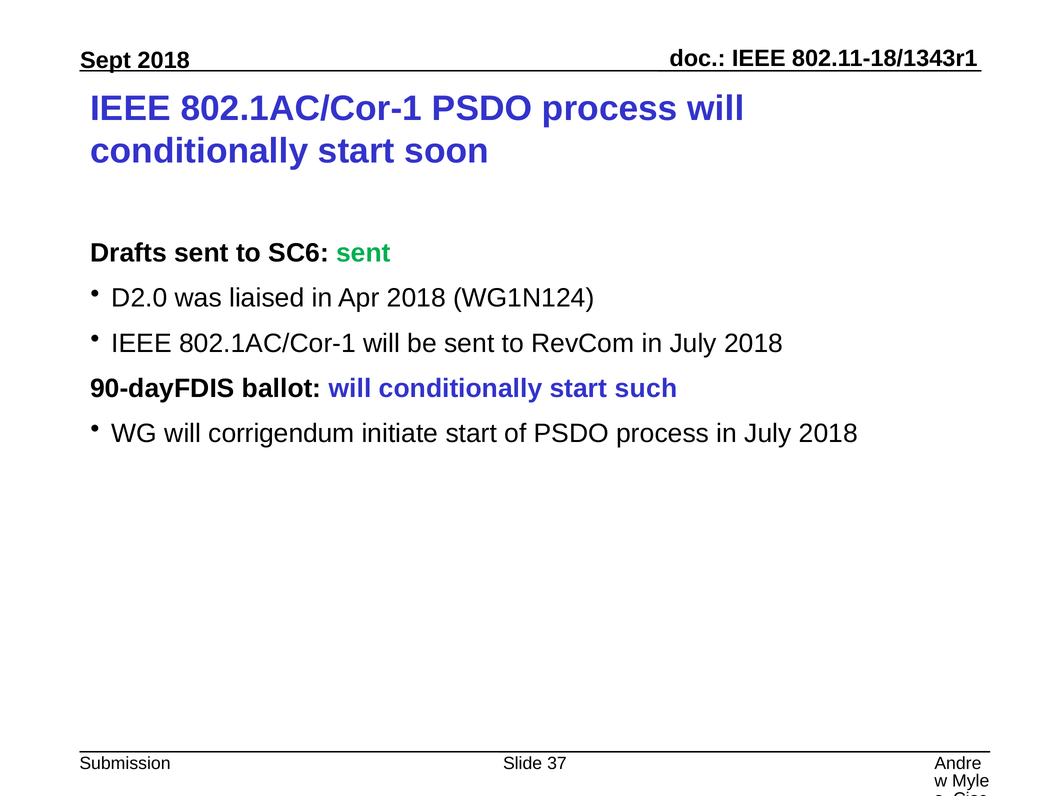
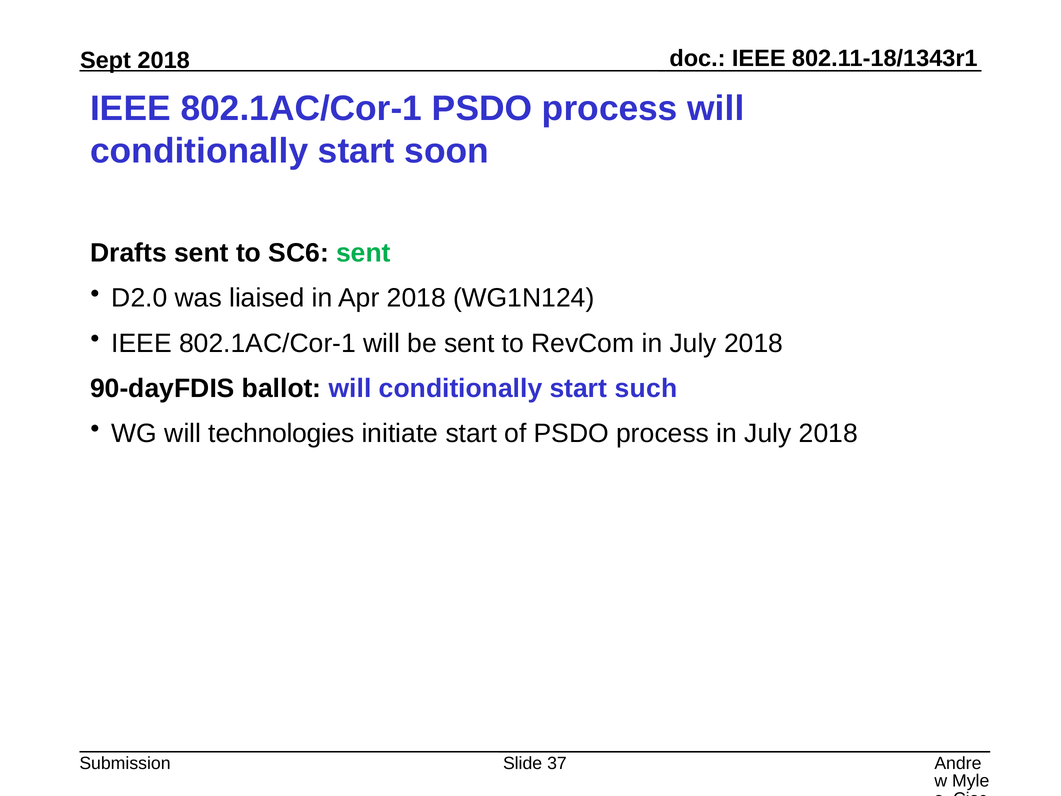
corrigendum: corrigendum -> technologies
